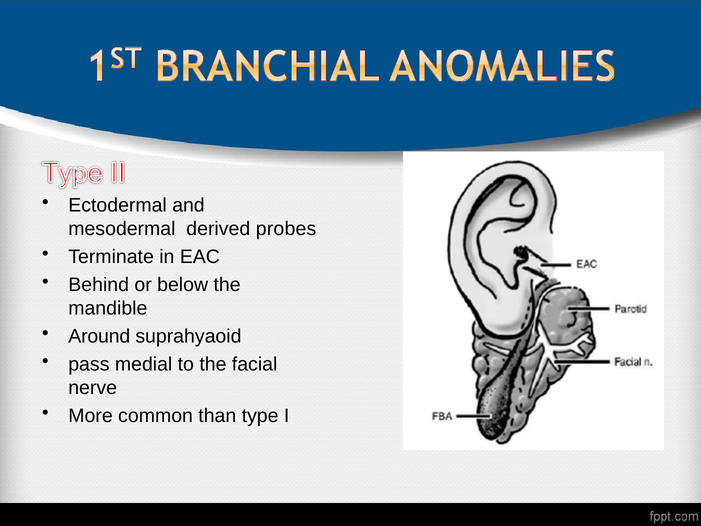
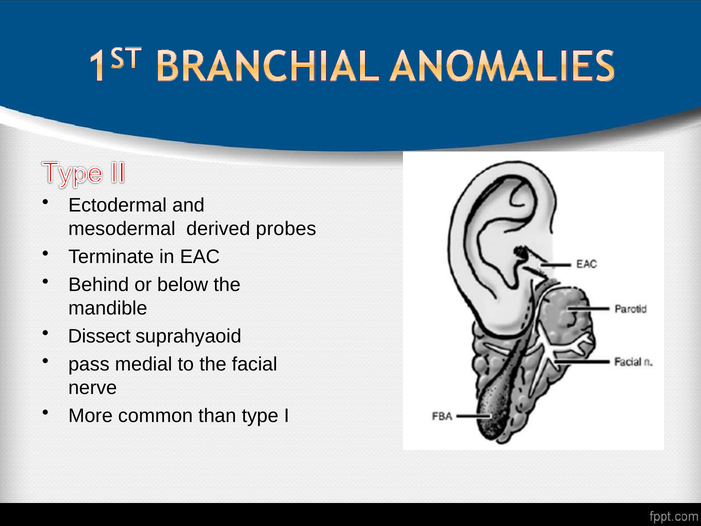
Around: Around -> Dissect
